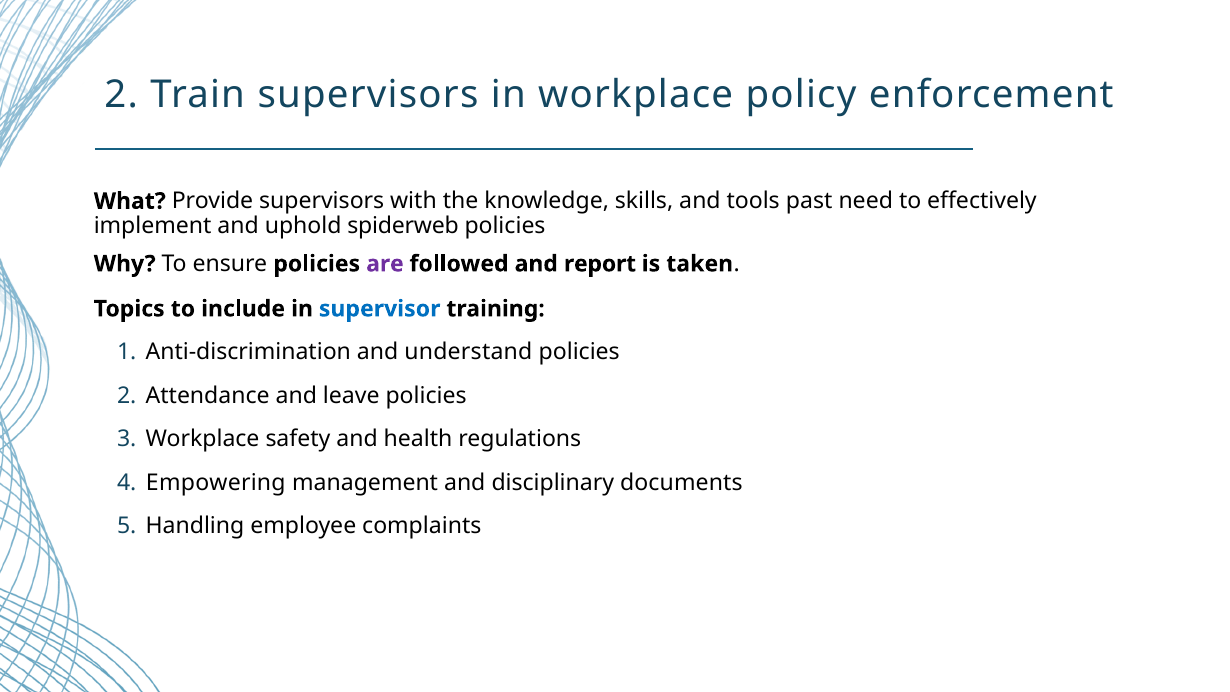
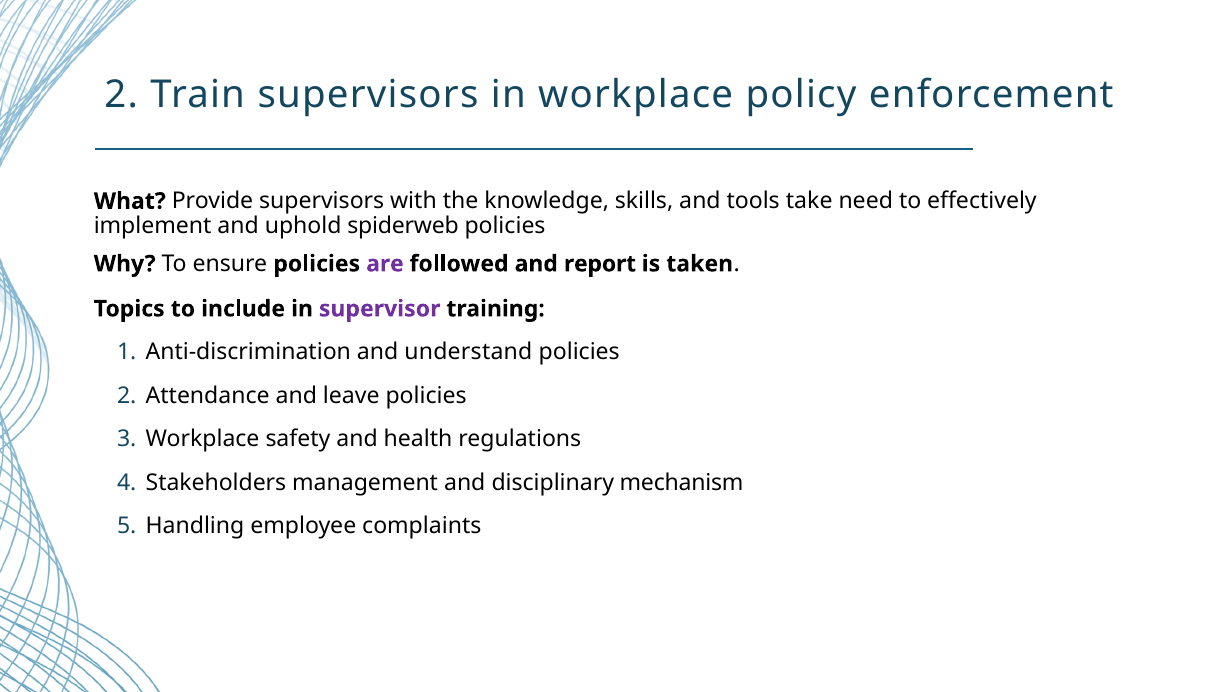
past: past -> take
supervisor colour: blue -> purple
Empowering: Empowering -> Stakeholders
documents: documents -> mechanism
